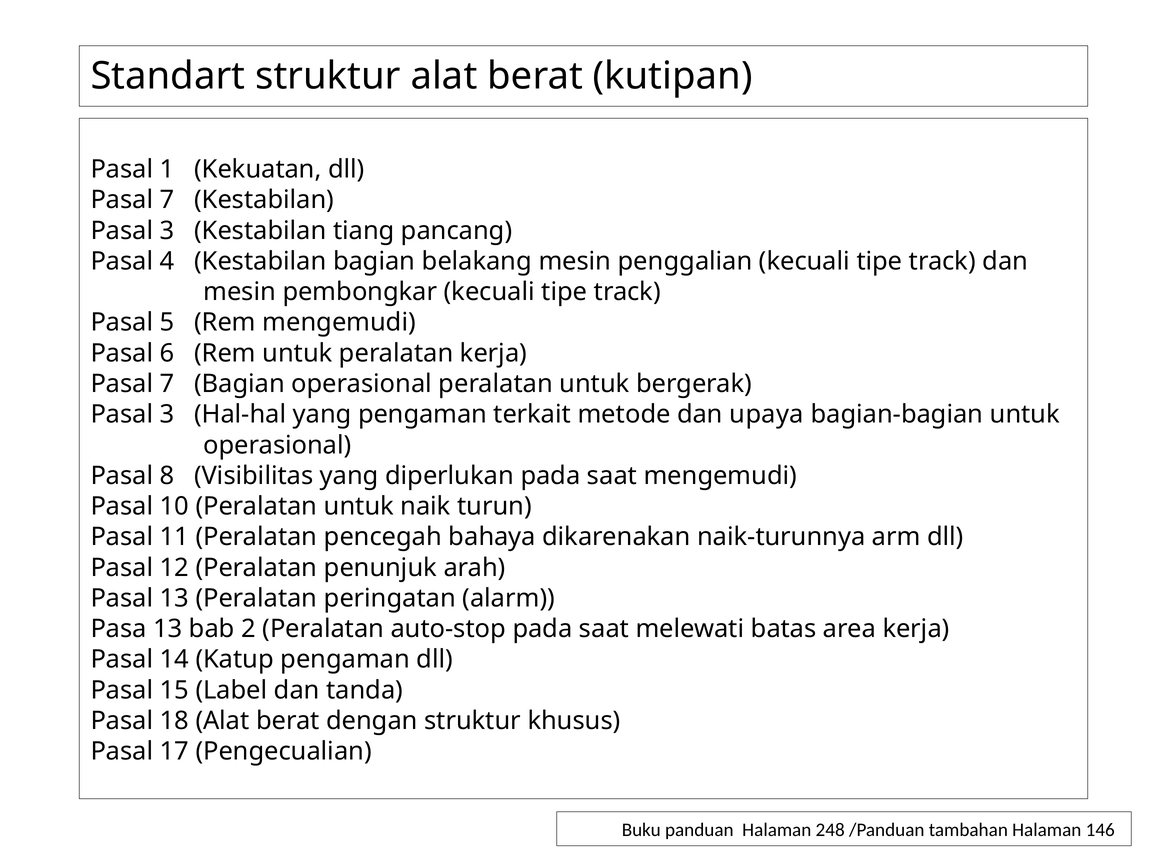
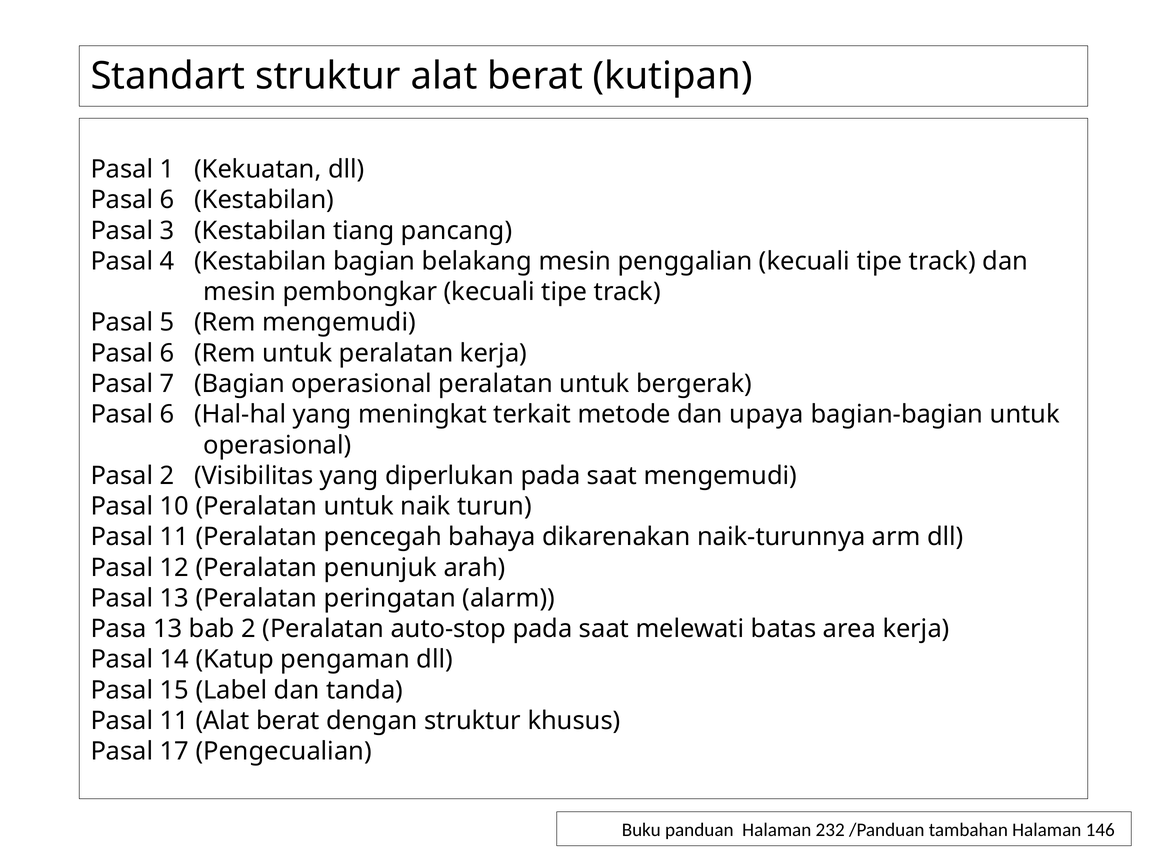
7 at (167, 200): 7 -> 6
3 at (167, 415): 3 -> 6
yang pengaman: pengaman -> meningkat
Pasal 8: 8 -> 2
18 at (174, 721): 18 -> 11
248: 248 -> 232
